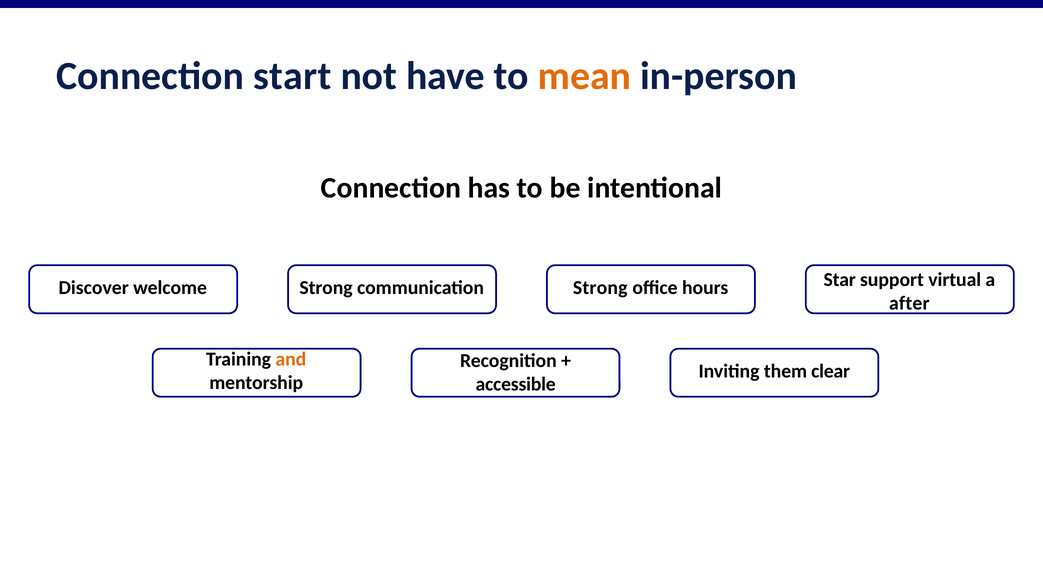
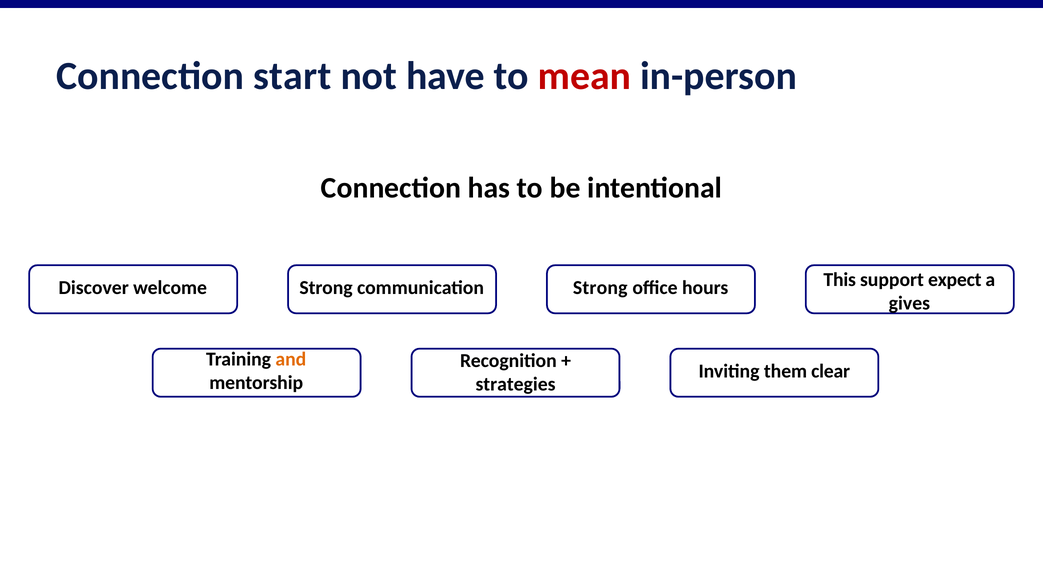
mean colour: orange -> red
Star: Star -> This
virtual: virtual -> expect
after: after -> gives
accessible: accessible -> strategies
